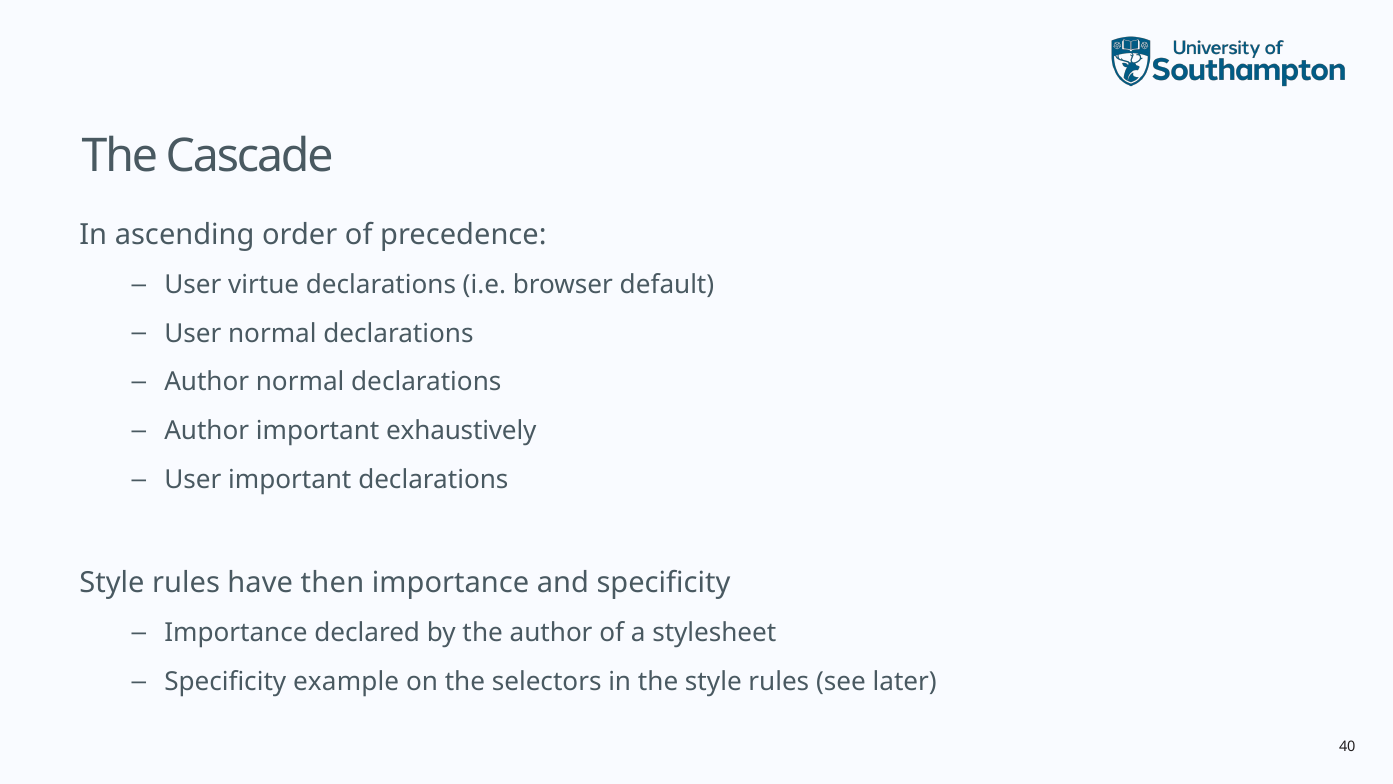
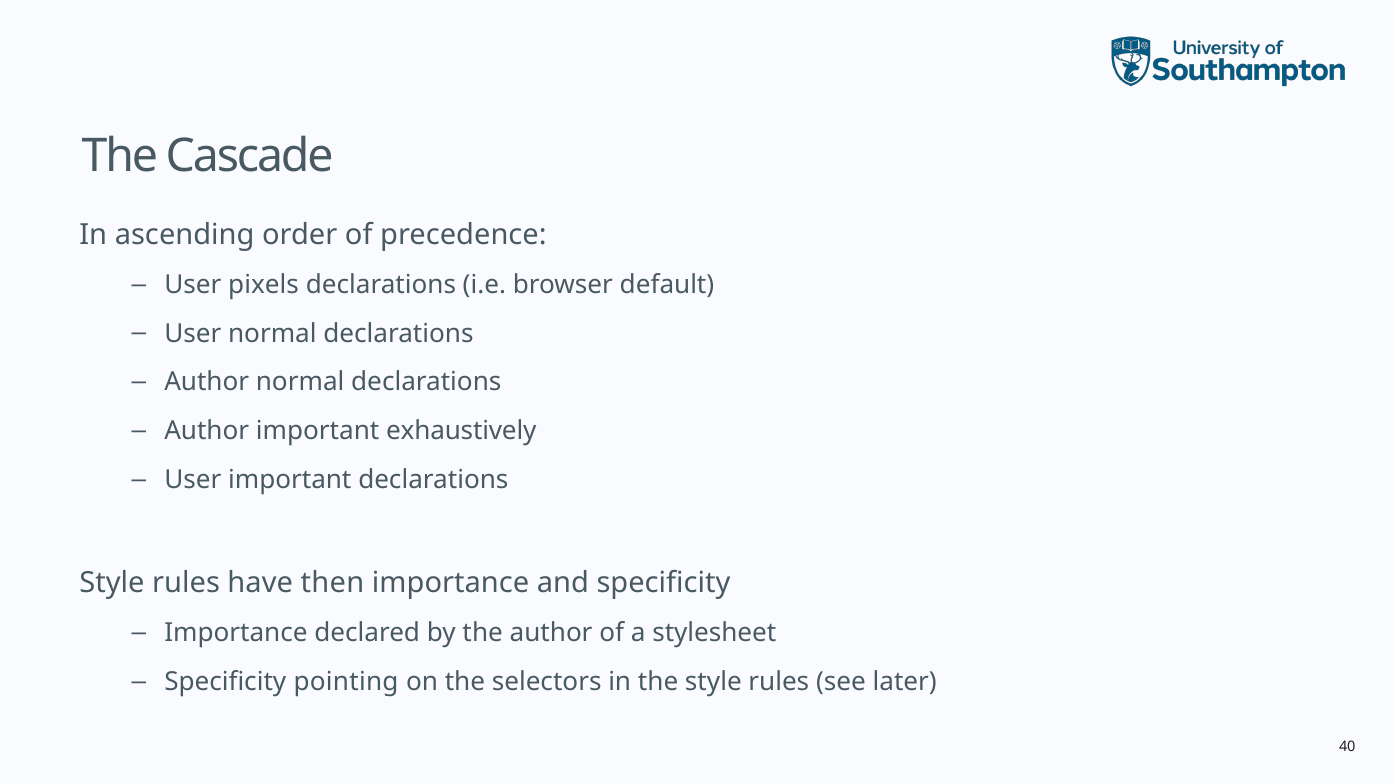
virtue: virtue -> pixels
example: example -> pointing
